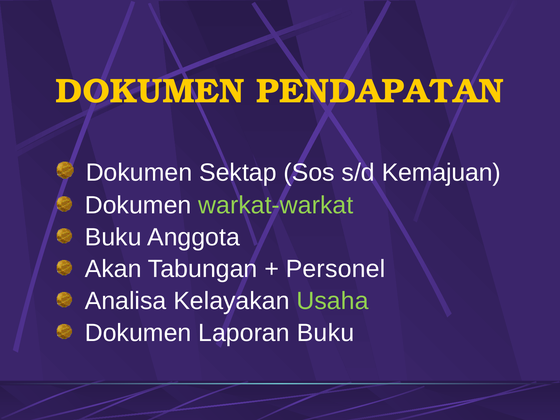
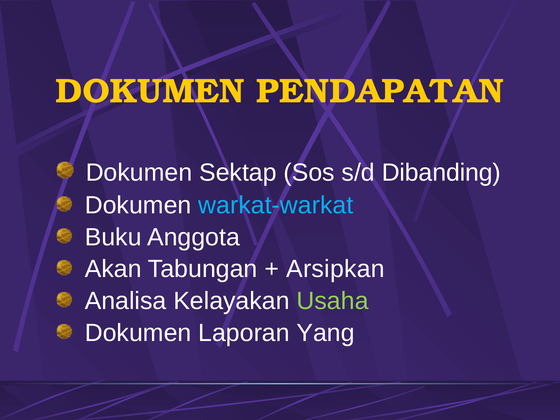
Kemajuan: Kemajuan -> Dibanding
warkat-warkat colour: light green -> light blue
Personel: Personel -> Arsipkan
Laporan Buku: Buku -> Yang
